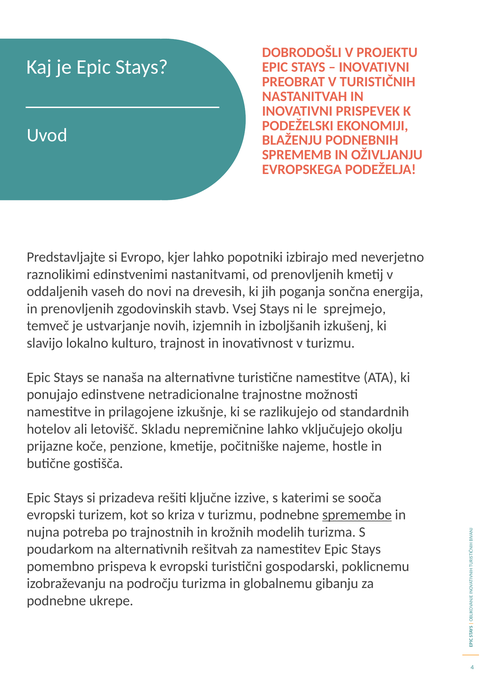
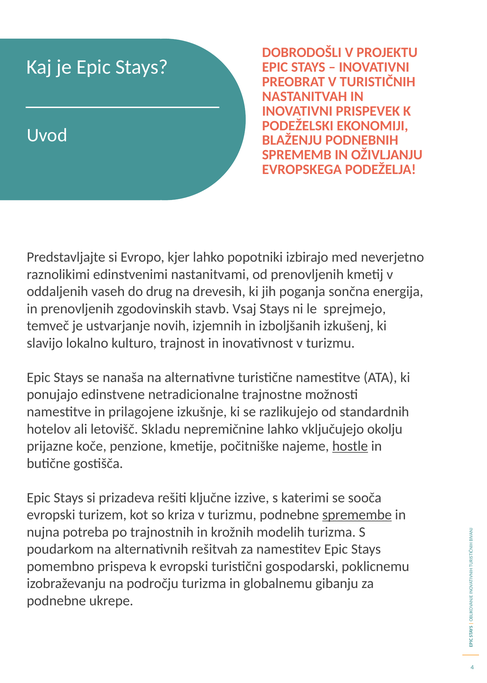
novi: novi -> drug
Vsej: Vsej -> Vsaj
hostle underline: none -> present
